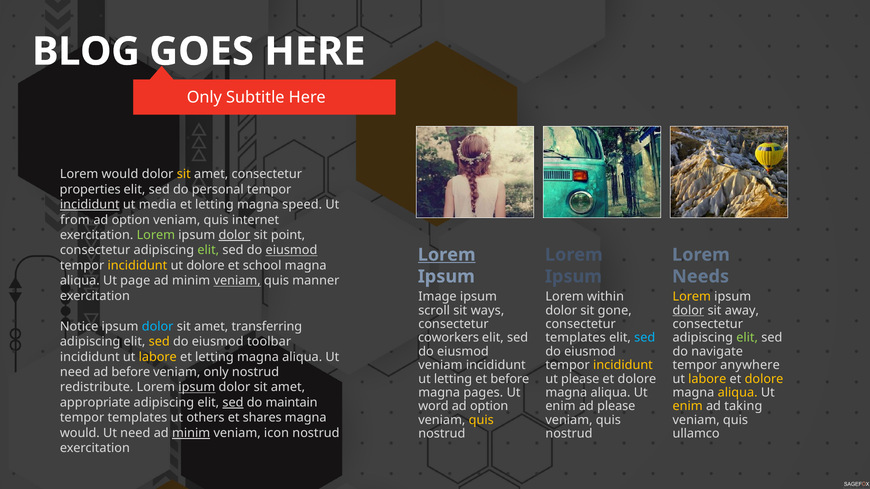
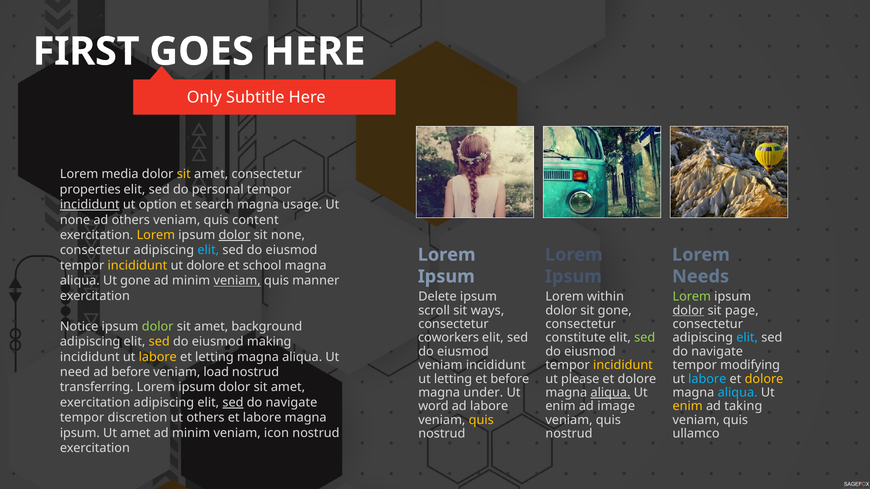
BLOG: BLOG -> FIRST
Lorem would: would -> media
media: media -> option
letting at (214, 205): letting -> search
speed: speed -> usage
from at (75, 220): from -> none
option at (131, 220): option -> others
internet: internet -> content
Lorem at (156, 235) colour: light green -> yellow
sit point: point -> none
elit at (208, 250) colour: light green -> light blue
eiusmod at (291, 250) underline: present -> none
Lorem at (447, 255) underline: present -> none
Ut page: page -> gone
Image: Image -> Delete
Lorem at (692, 297) colour: yellow -> light green
away: away -> page
dolor at (158, 327) colour: light blue -> light green
transferring: transferring -> background
templates at (576, 338): templates -> constitute
sed at (645, 338) colour: light blue -> light green
elit at (747, 338) colour: light green -> light blue
toolbar: toolbar -> making
anywhere: anywhere -> modifying
veniam only: only -> load
labore at (707, 379) colour: yellow -> light blue
redistribute: redistribute -> transferring
ipsum at (197, 388) underline: present -> none
pages: pages -> under
aliqua at (610, 393) underline: none -> present
aliqua at (738, 393) colour: yellow -> light blue
appropriate at (95, 403): appropriate -> exercitation
maintain at (292, 403): maintain -> navigate
option at (489, 407): option -> labore
ad please: please -> image
tempor templates: templates -> discretion
et shares: shares -> labore
would at (80, 433): would -> ipsum
need at (135, 433): need -> amet
minim at (191, 433) underline: present -> none
